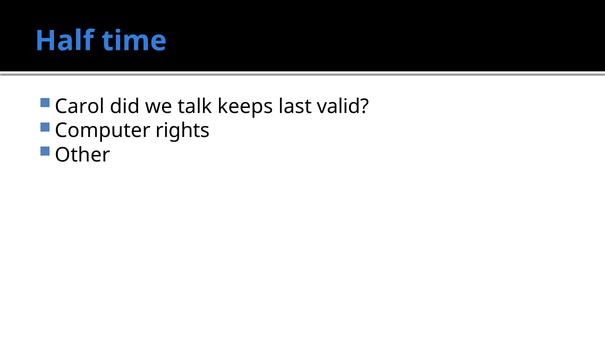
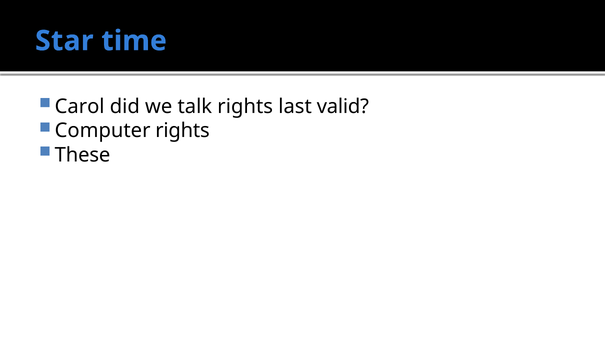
Half: Half -> Star
talk keeps: keeps -> rights
Other: Other -> These
